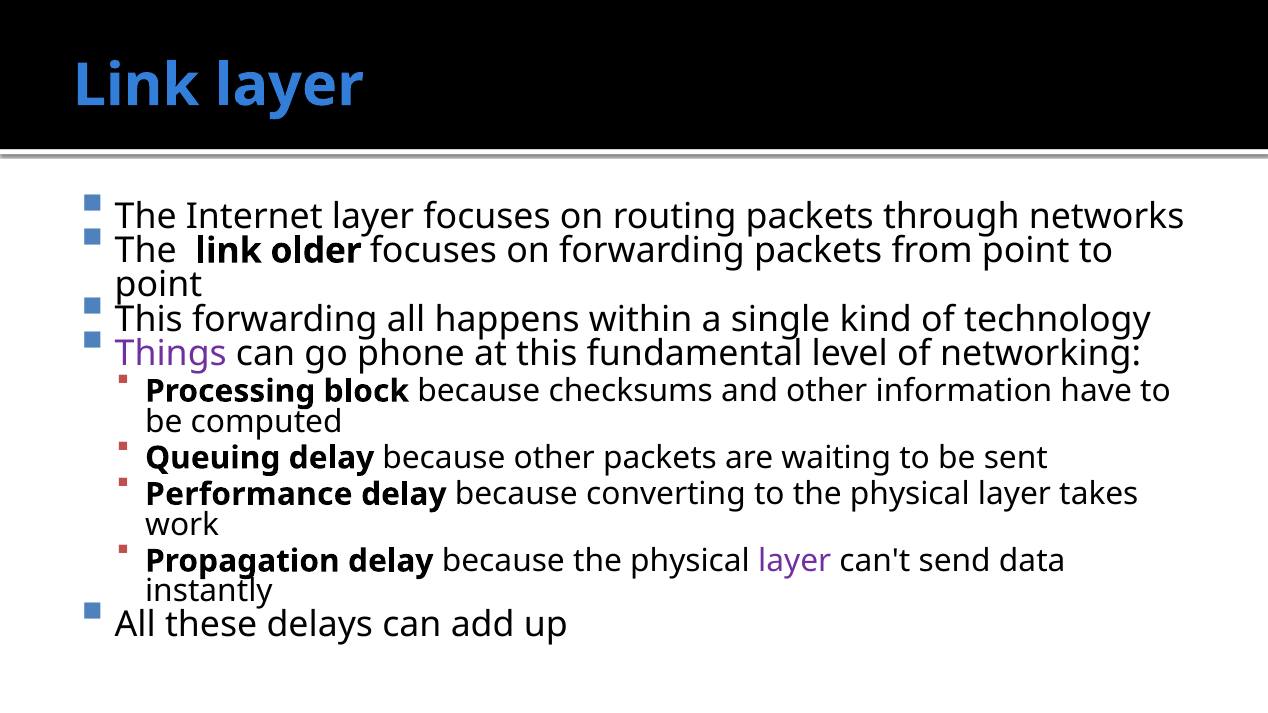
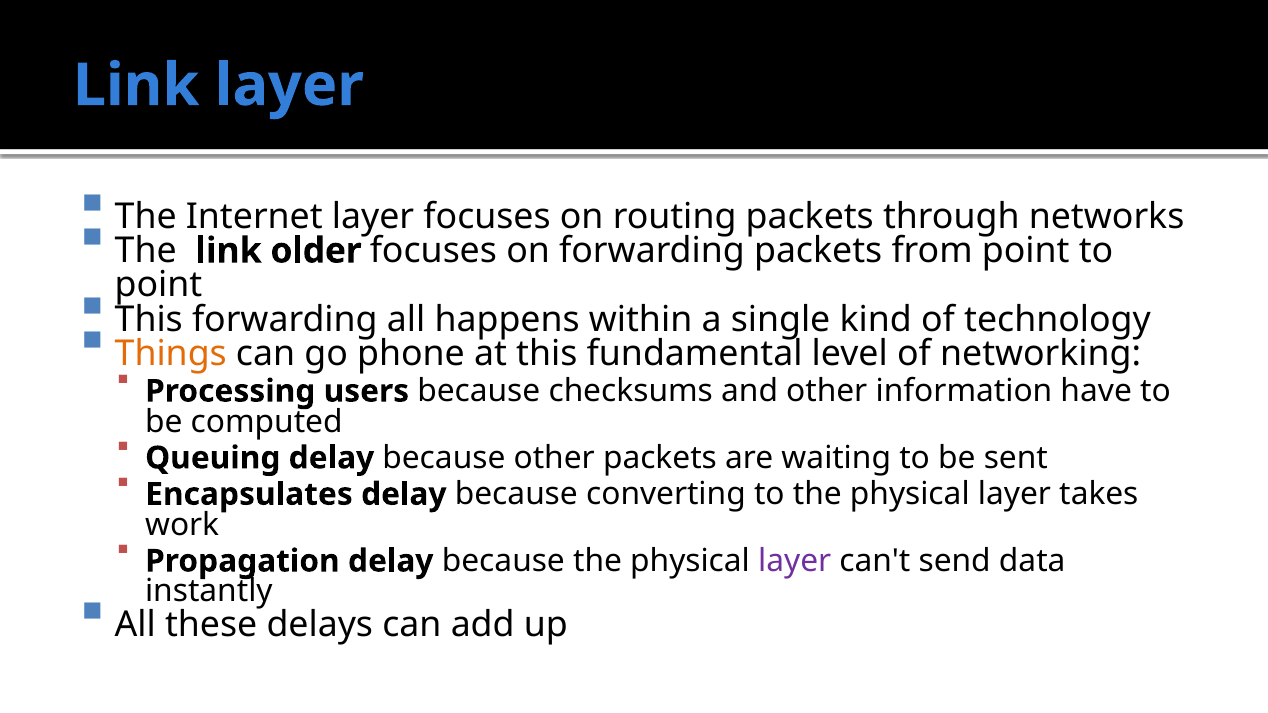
Things colour: purple -> orange
block: block -> users
Performance: Performance -> Encapsulates
